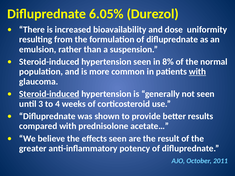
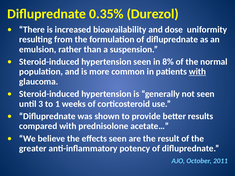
6.05%: 6.05% -> 0.35%
Steroid-induced at (49, 94) underline: present -> none
4: 4 -> 1
